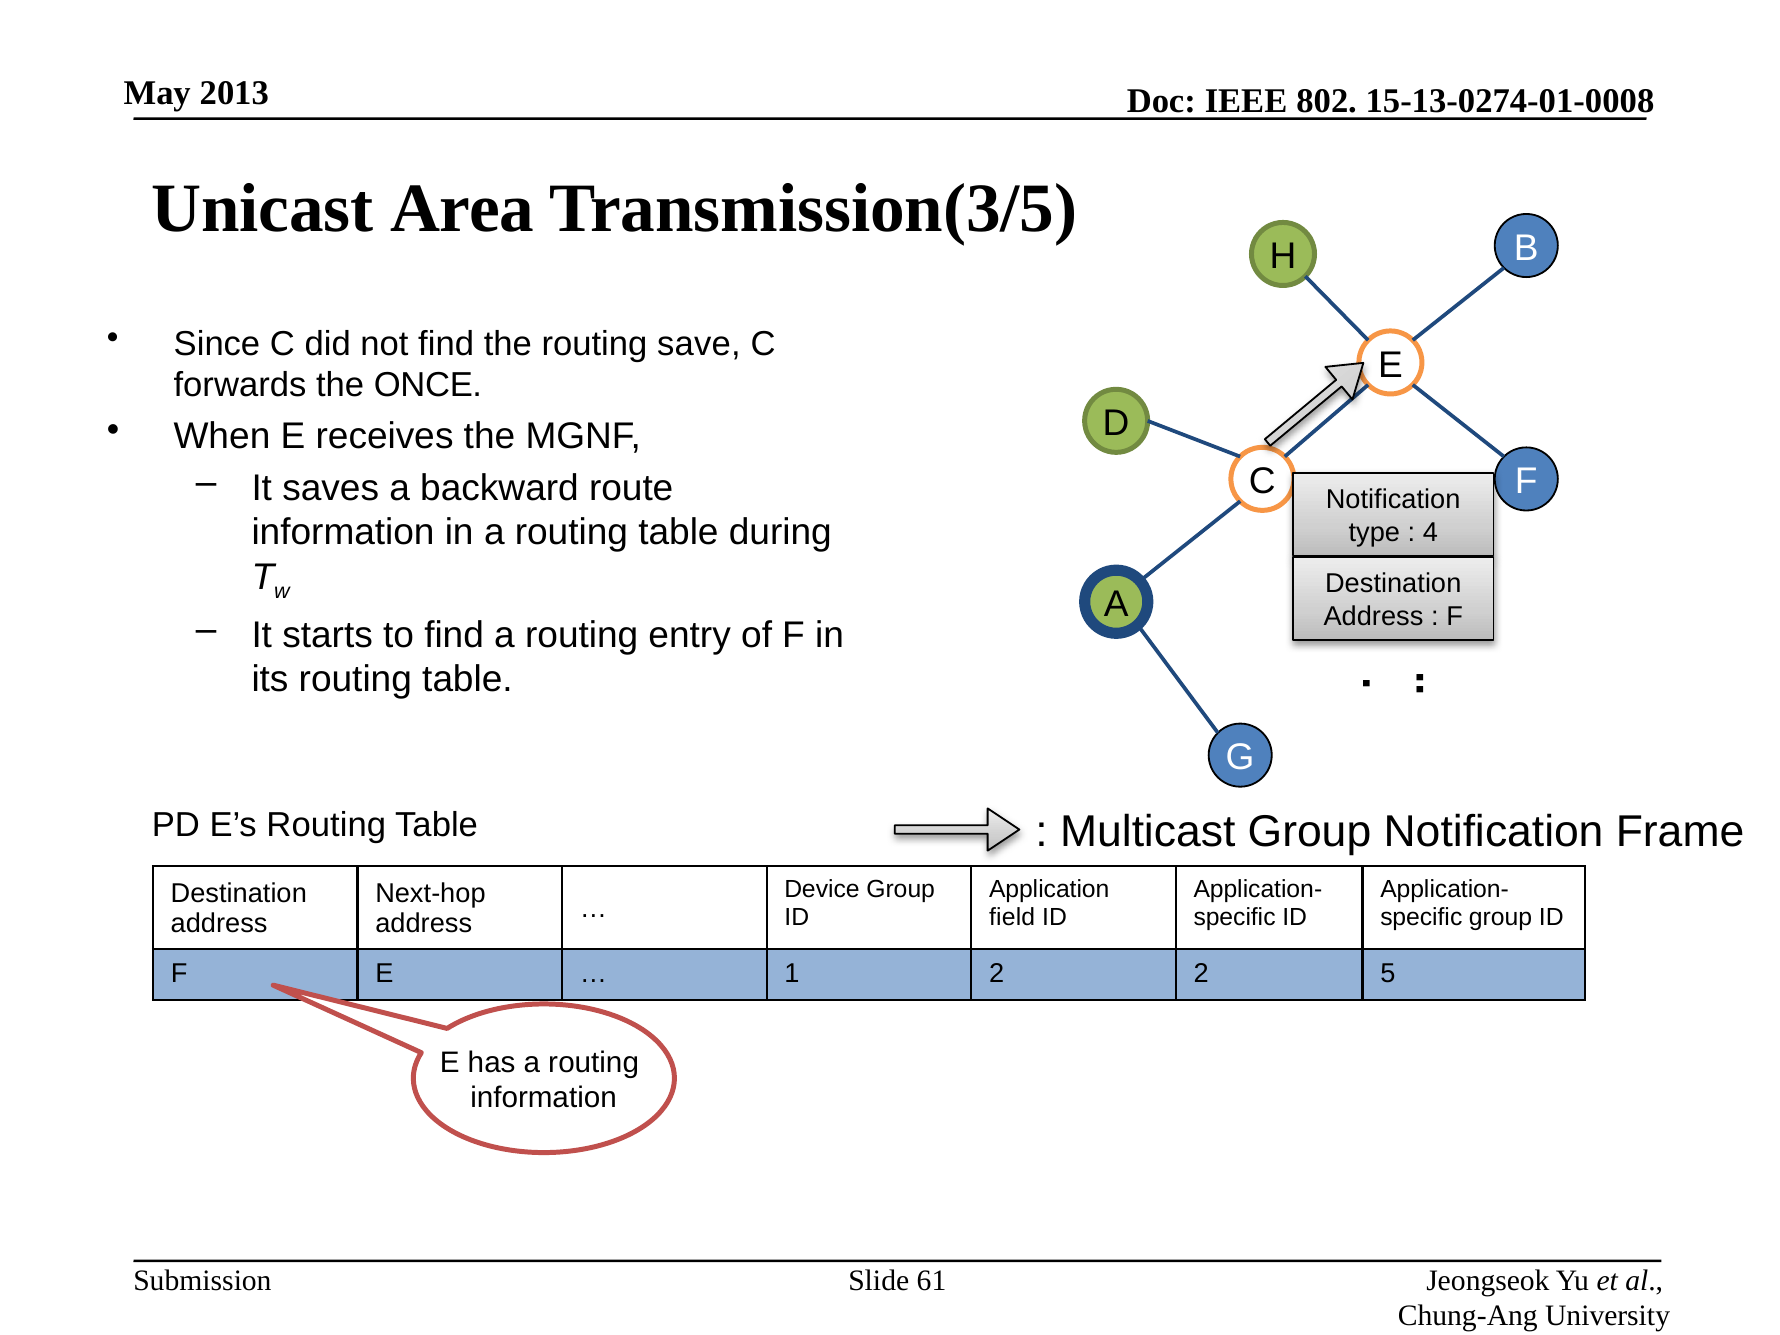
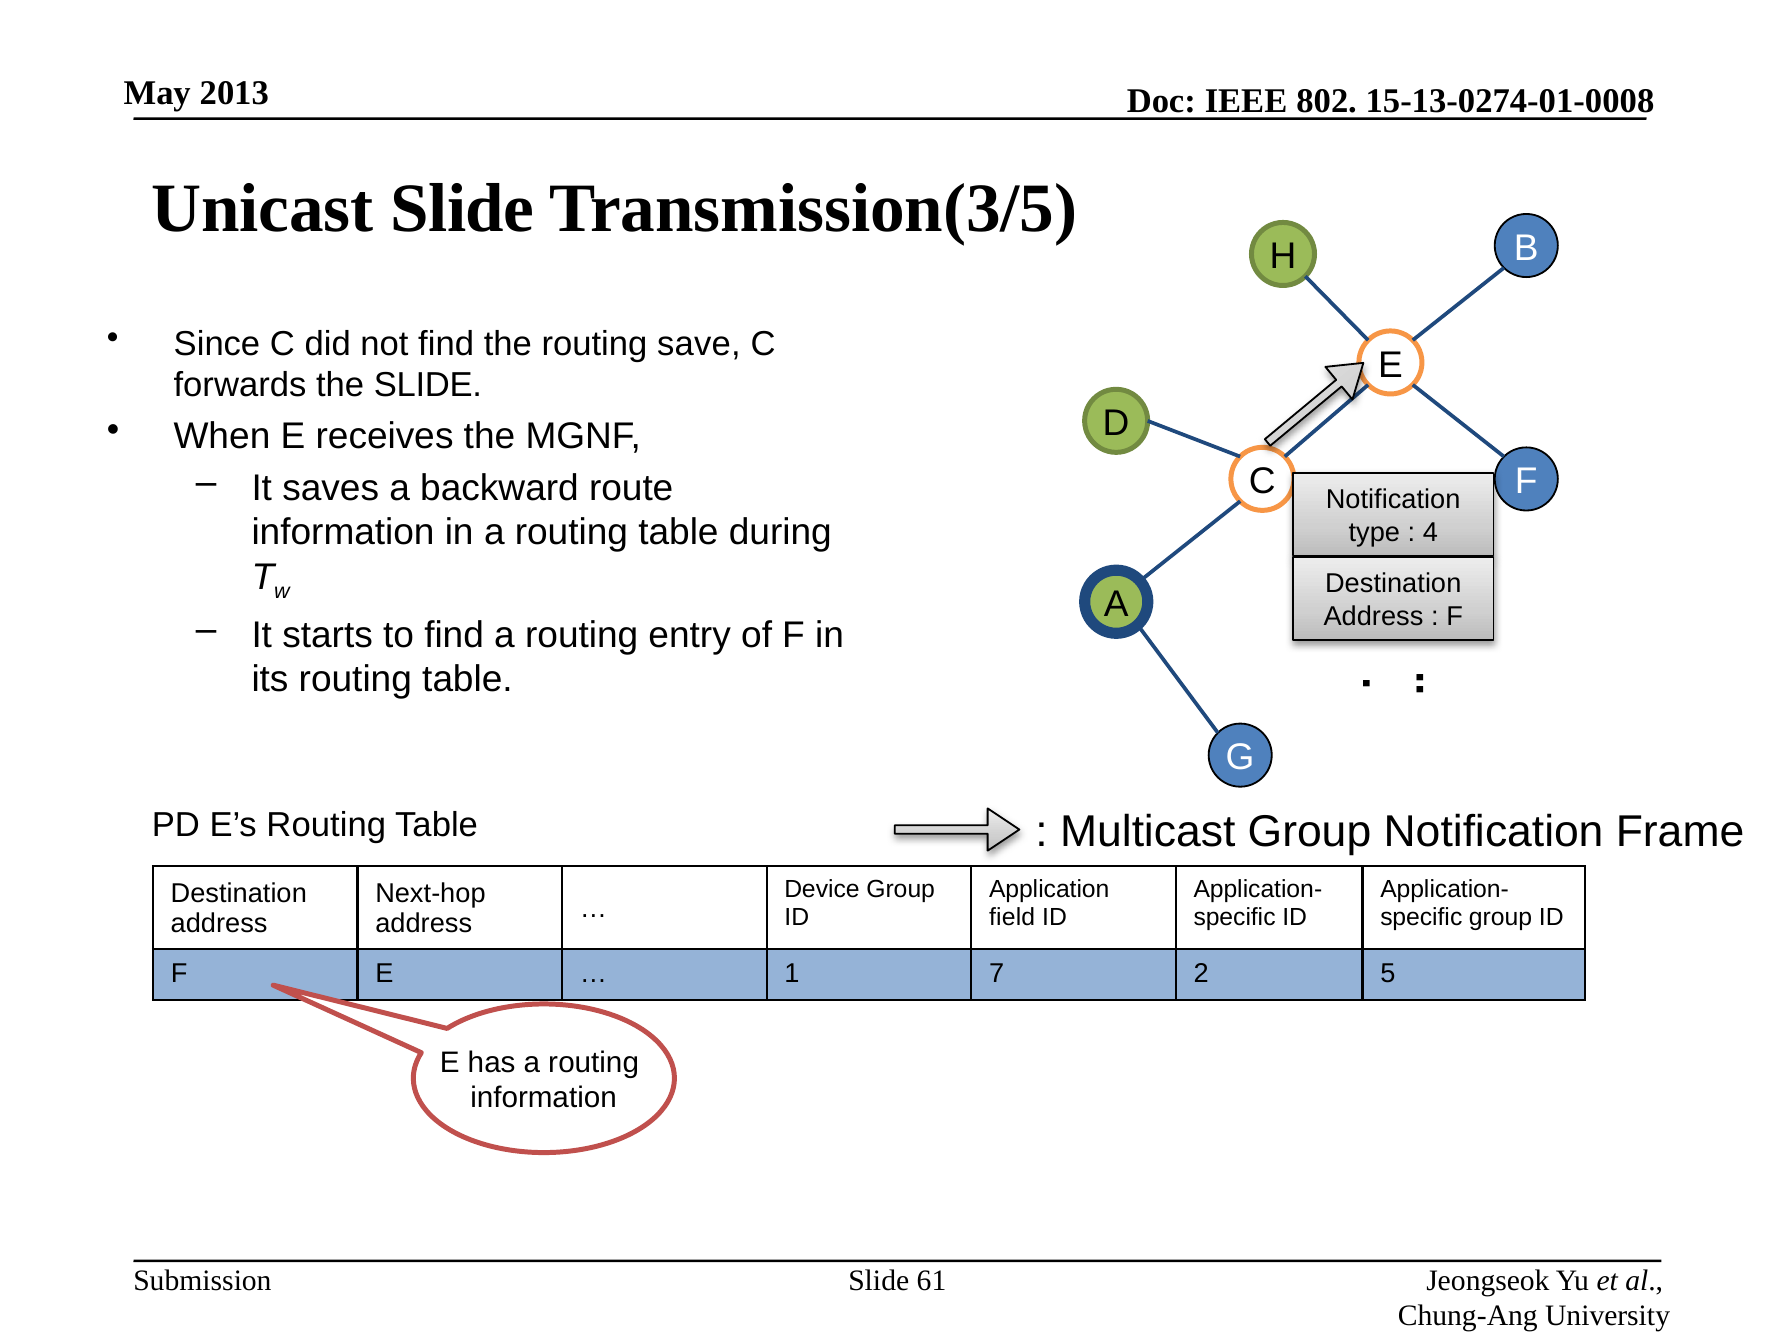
Unicast Area: Area -> Slide
the ONCE: ONCE -> SLIDE
1 2: 2 -> 7
